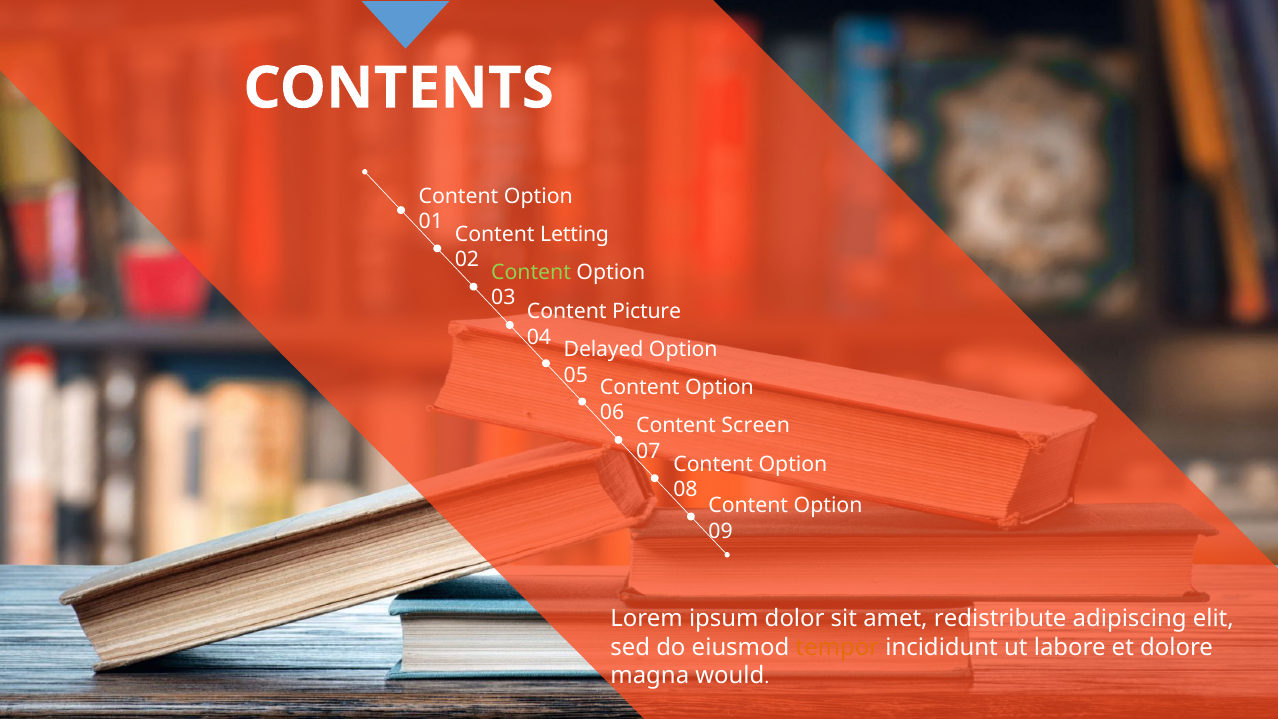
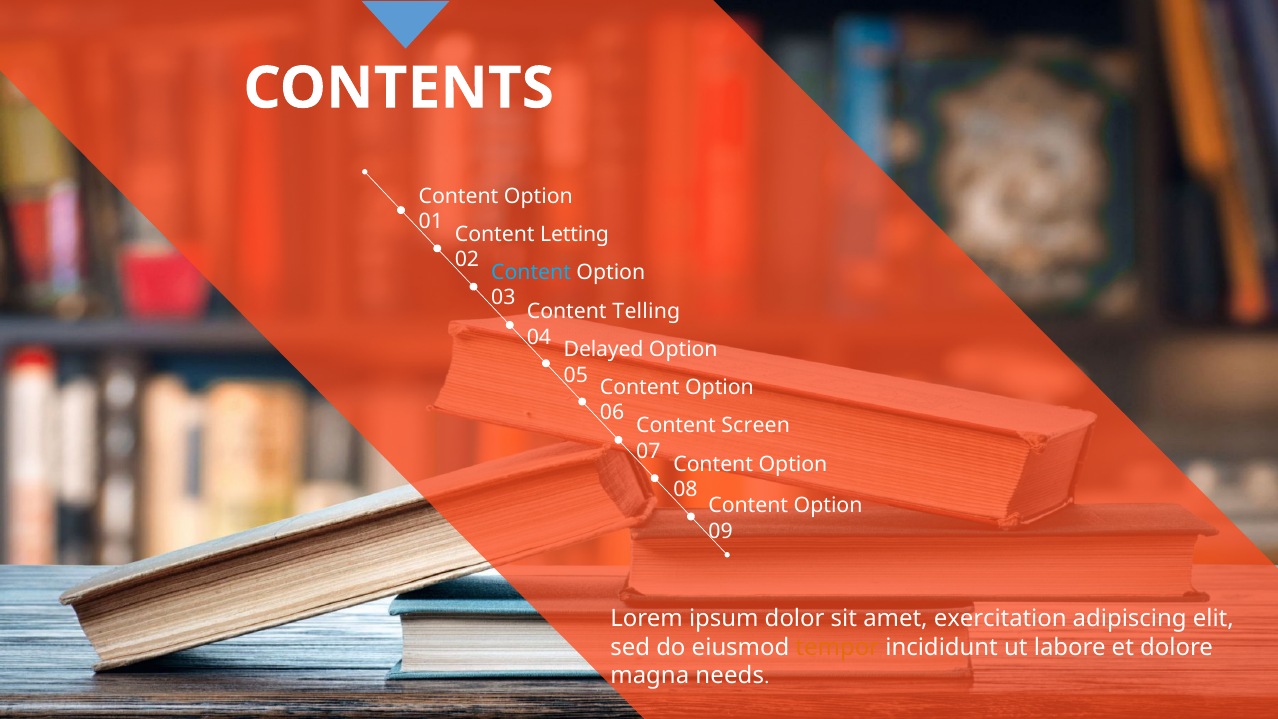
Content at (531, 272) colour: light green -> light blue
Picture: Picture -> Telling
redistribute: redistribute -> exercitation
would: would -> needs
